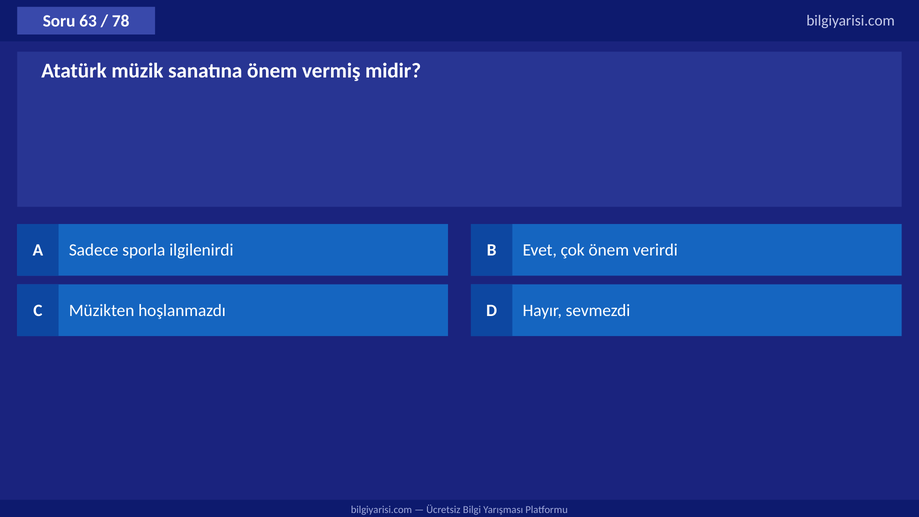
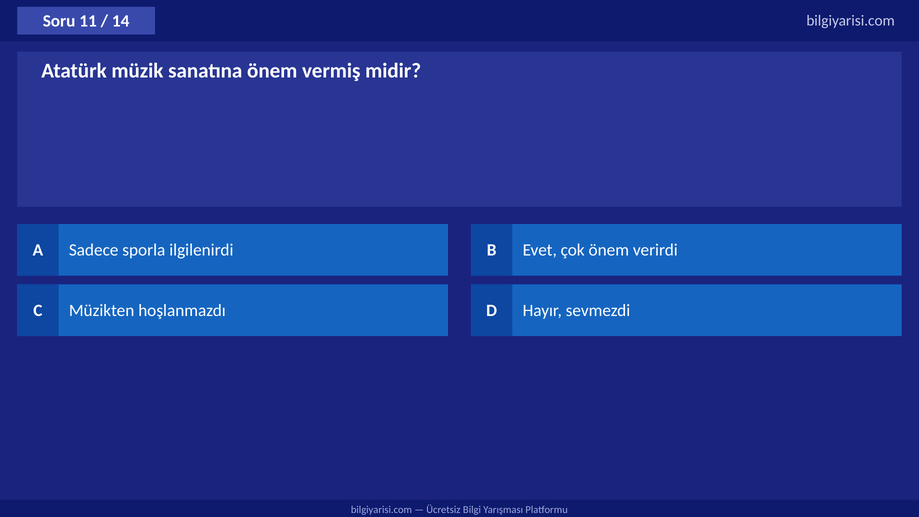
63: 63 -> 11
78: 78 -> 14
